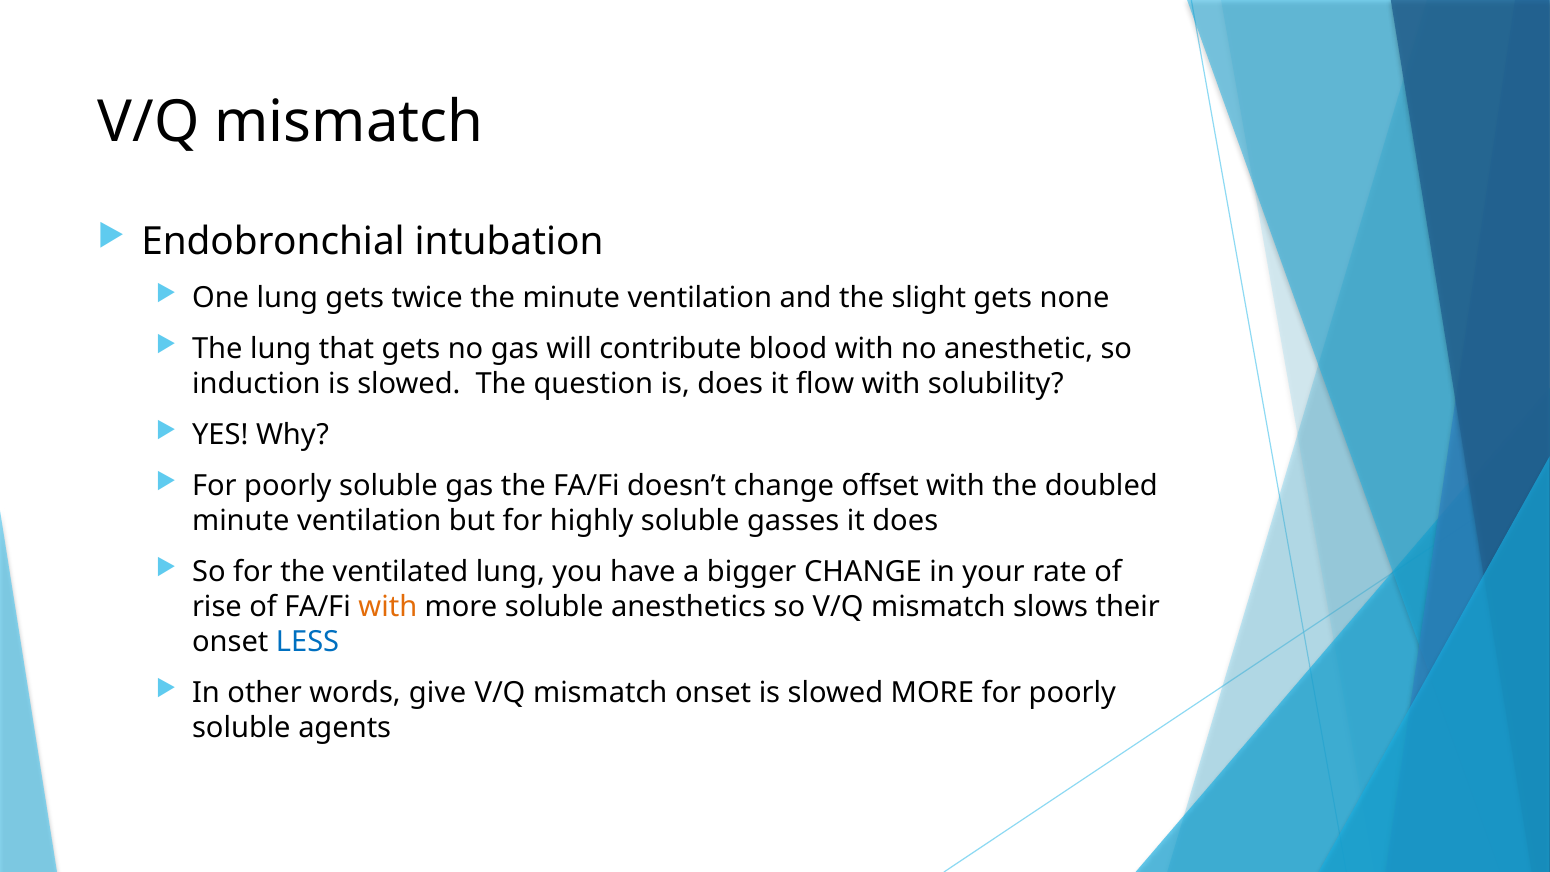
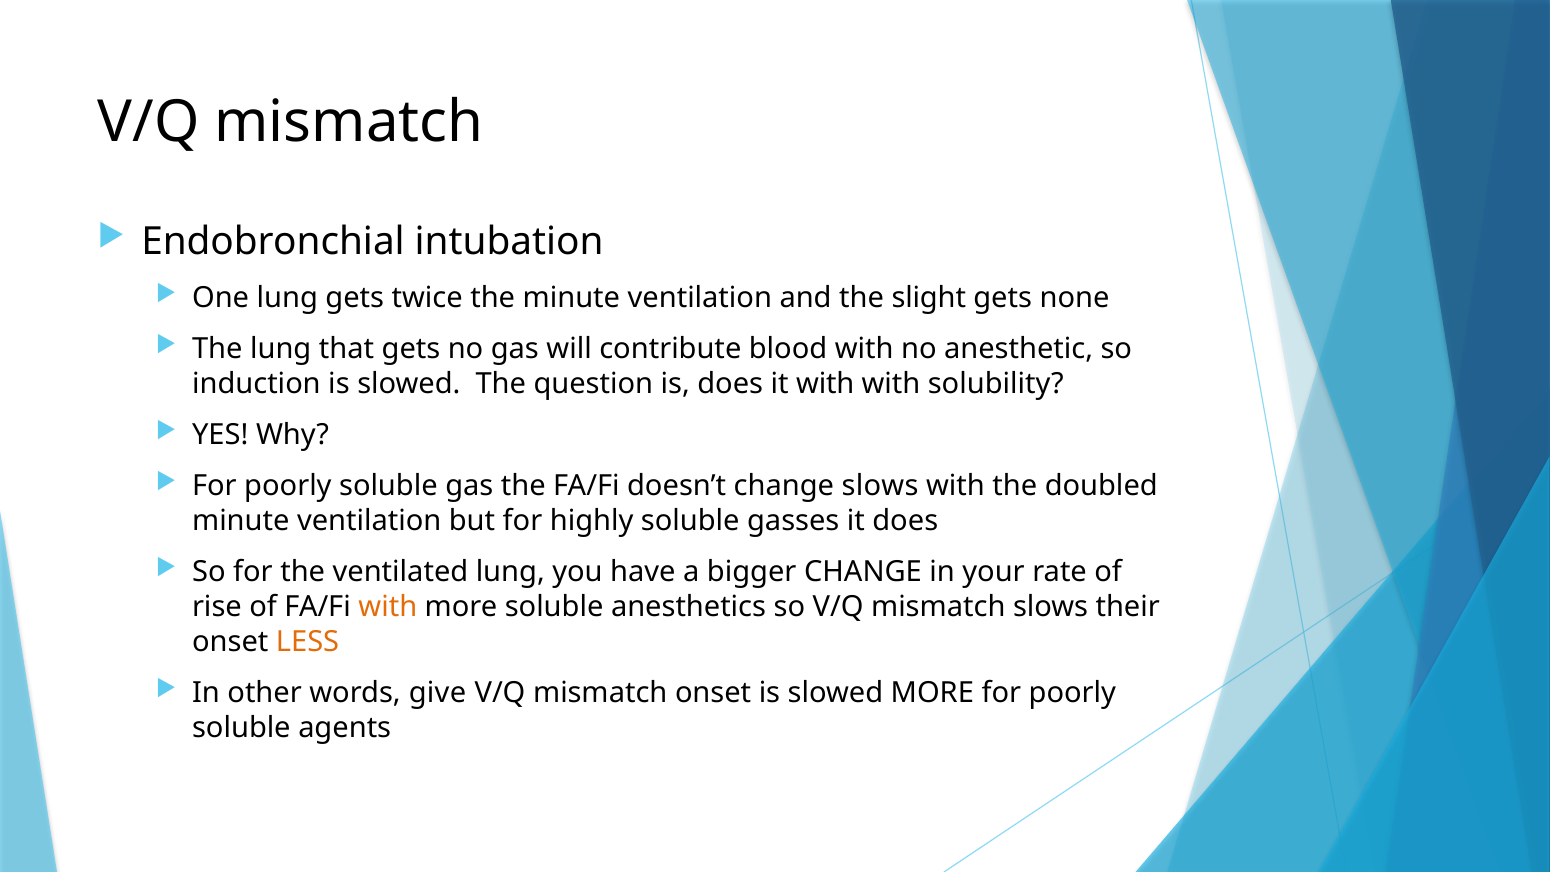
it flow: flow -> with
change offset: offset -> slows
LESS colour: blue -> orange
